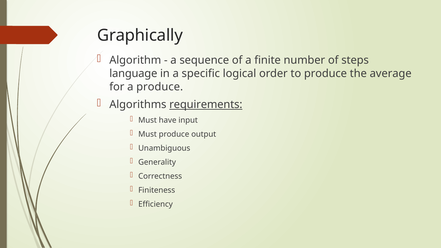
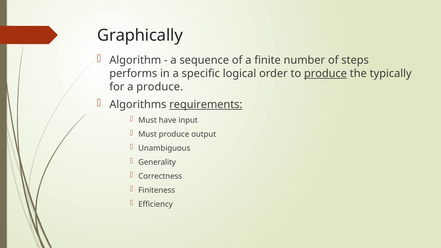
language: language -> performs
produce at (326, 74) underline: none -> present
average: average -> typically
